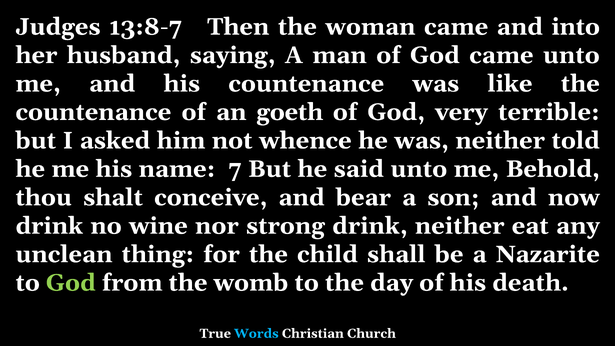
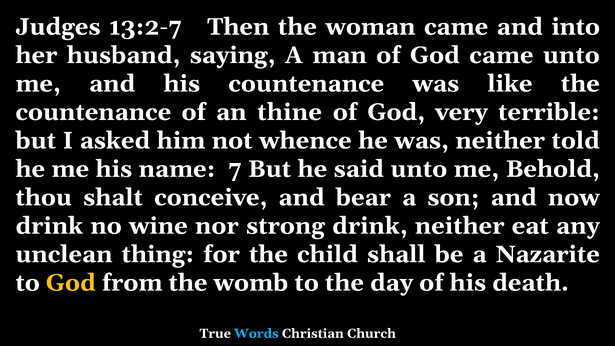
13:8-7: 13:8-7 -> 13:2-7
goeth: goeth -> thine
God at (71, 283) colour: light green -> yellow
